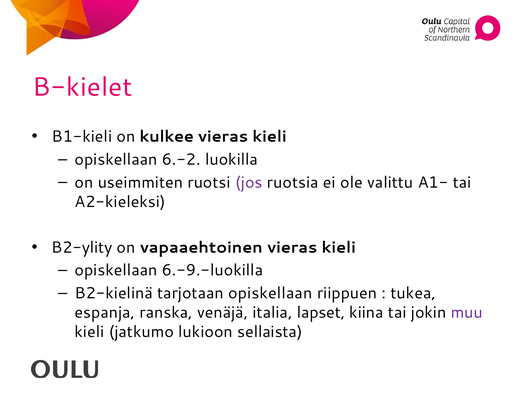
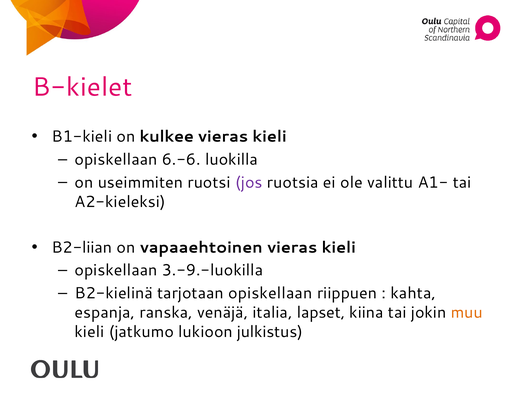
6.-2: 6.-2 -> 6.-6
B2-ylity: B2-ylity -> B2-liian
6.-9.-luokilla: 6.-9.-luokilla -> 3.-9.-luokilla
tukea: tukea -> kahta
muu colour: purple -> orange
sellaista: sellaista -> julkistus
